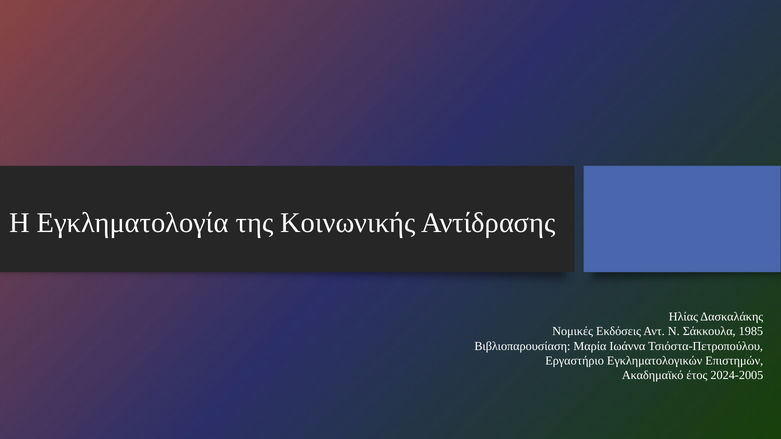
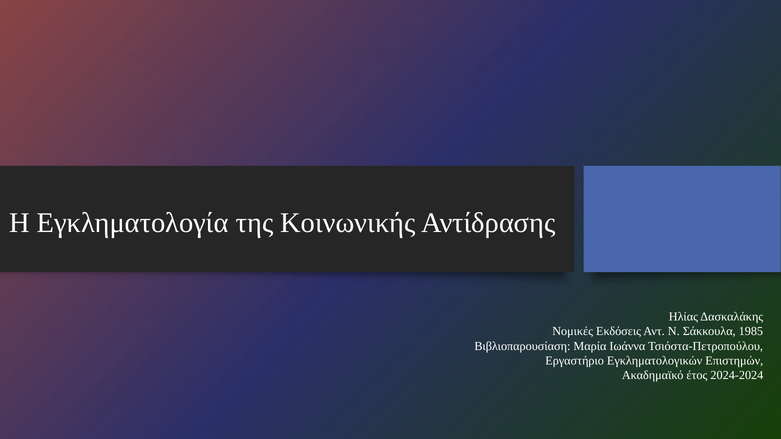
2024-2005: 2024-2005 -> 2024-2024
